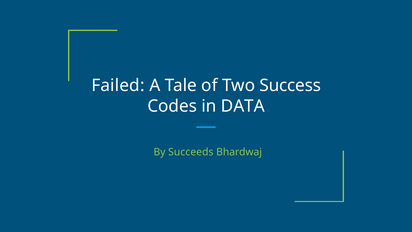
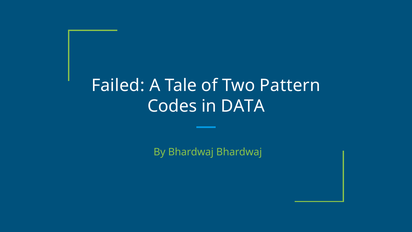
Success: Success -> Pattern
By Succeeds: Succeeds -> Bhardwaj
